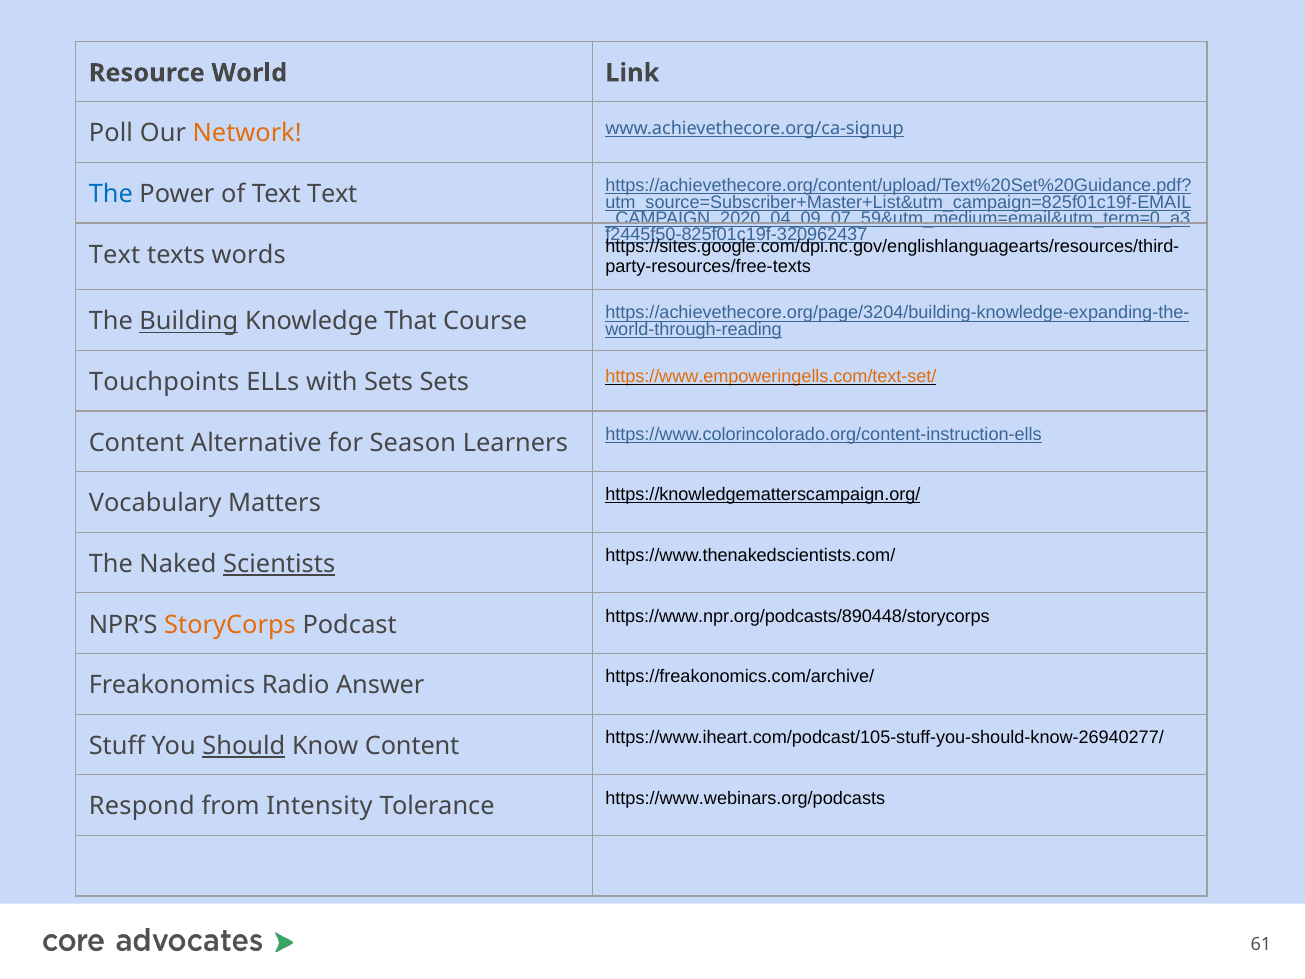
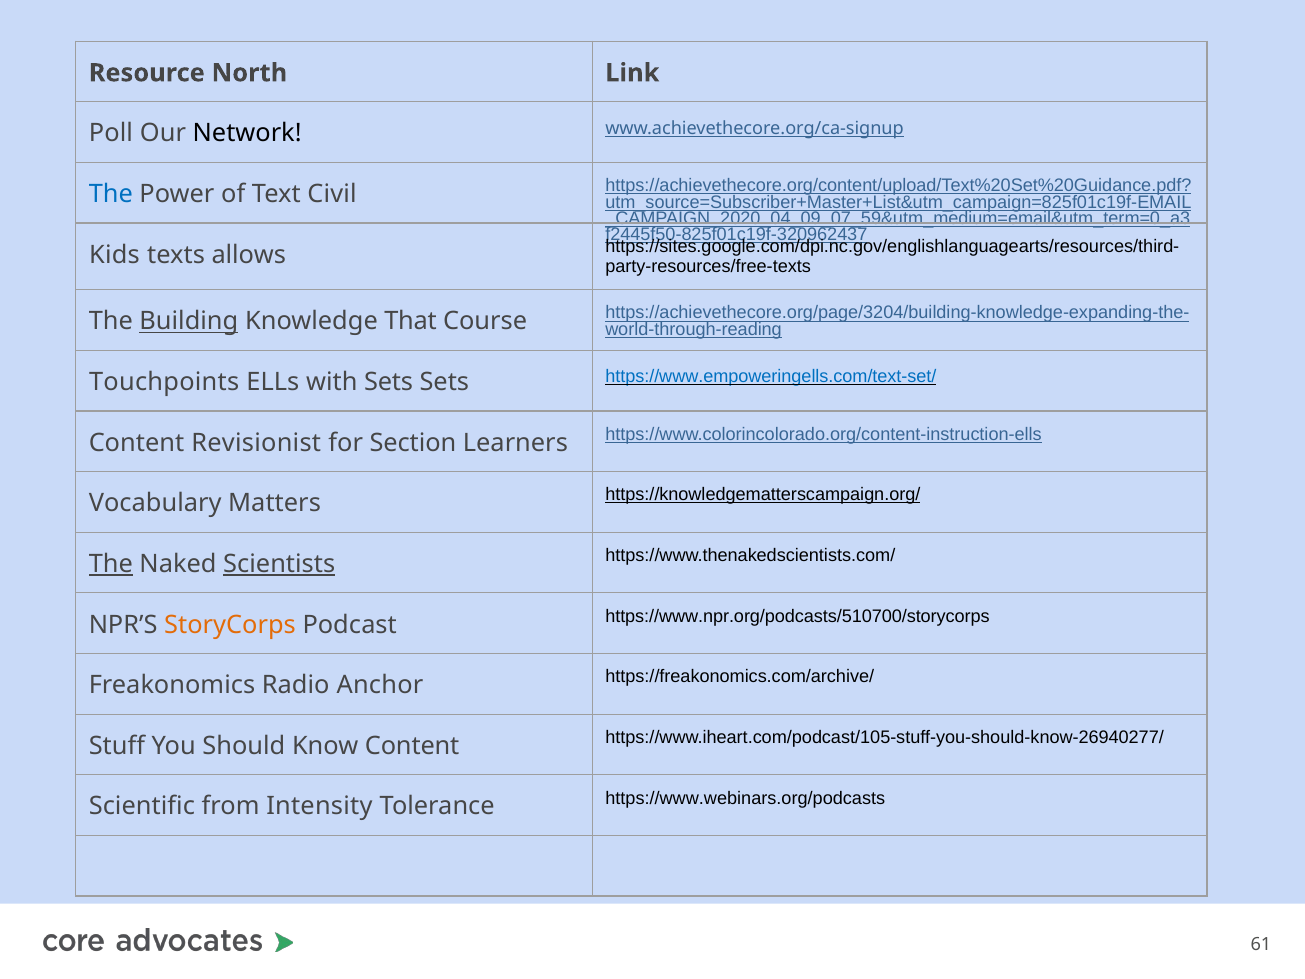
World: World -> North
Network colour: orange -> black
Text Text: Text -> Civil
Text at (115, 255): Text -> Kids
words: words -> allows
https://www.empoweringells.com/text-set/ colour: orange -> blue
Alternative: Alternative -> Revisionist
Season: Season -> Section
The at (111, 564) underline: none -> present
https://www.npr.org/podcasts/890448/storycorps: https://www.npr.org/podcasts/890448/storycorps -> https://www.npr.org/podcasts/510700/storycorps
Answer: Answer -> Anchor
Should underline: present -> none
Respond: Respond -> Scientific
